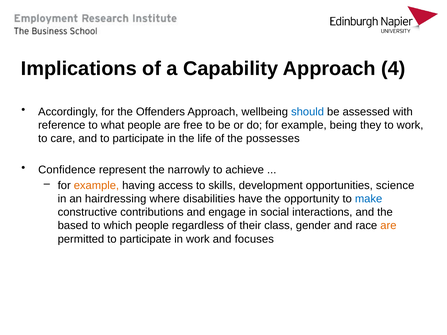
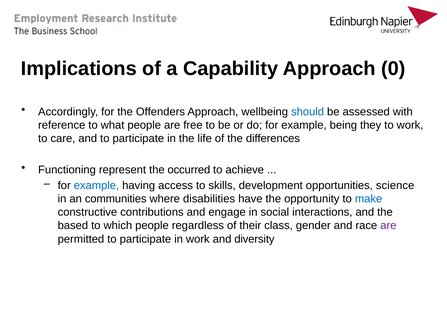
4: 4 -> 0
possesses: possesses -> differences
Confidence: Confidence -> Functioning
narrowly: narrowly -> occurred
example at (96, 186) colour: orange -> blue
hairdressing: hairdressing -> communities
are at (388, 226) colour: orange -> purple
focuses: focuses -> diversity
